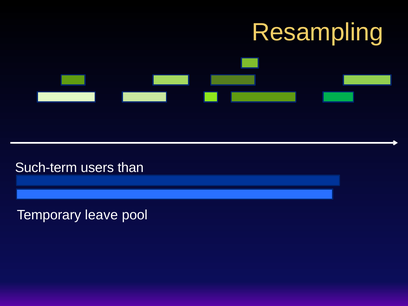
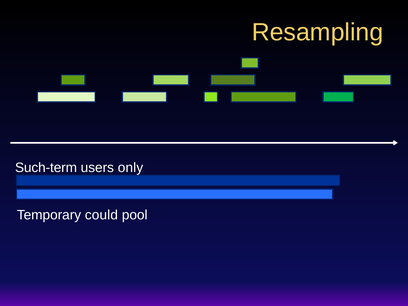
than: than -> only
leave: leave -> could
